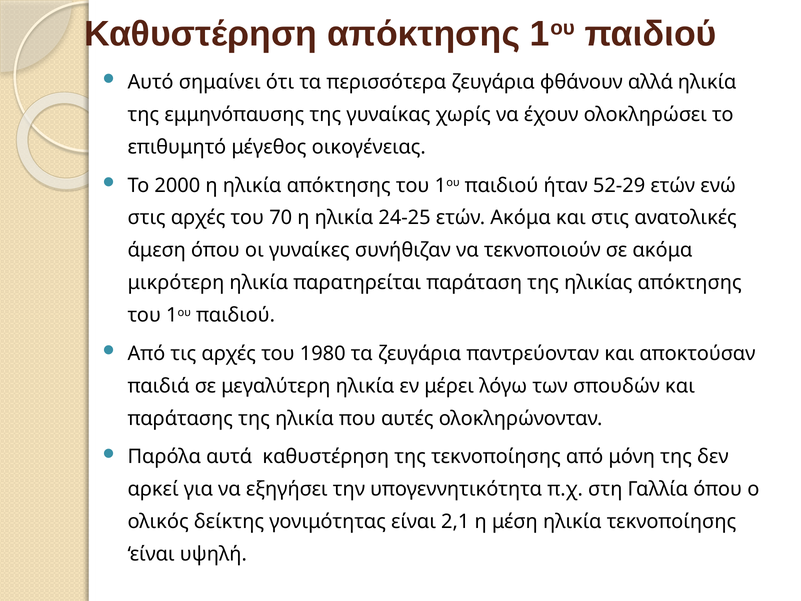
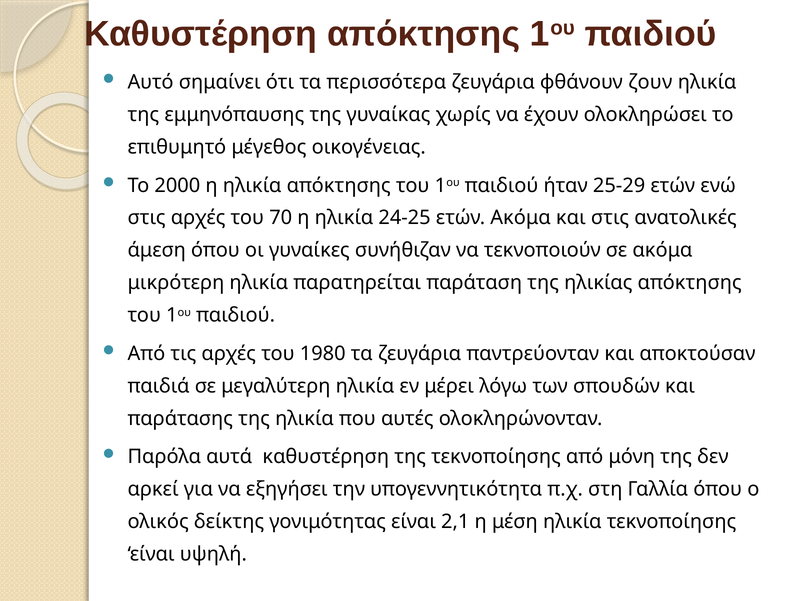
αλλά: αλλά -> ζουν
52-29: 52-29 -> 25-29
